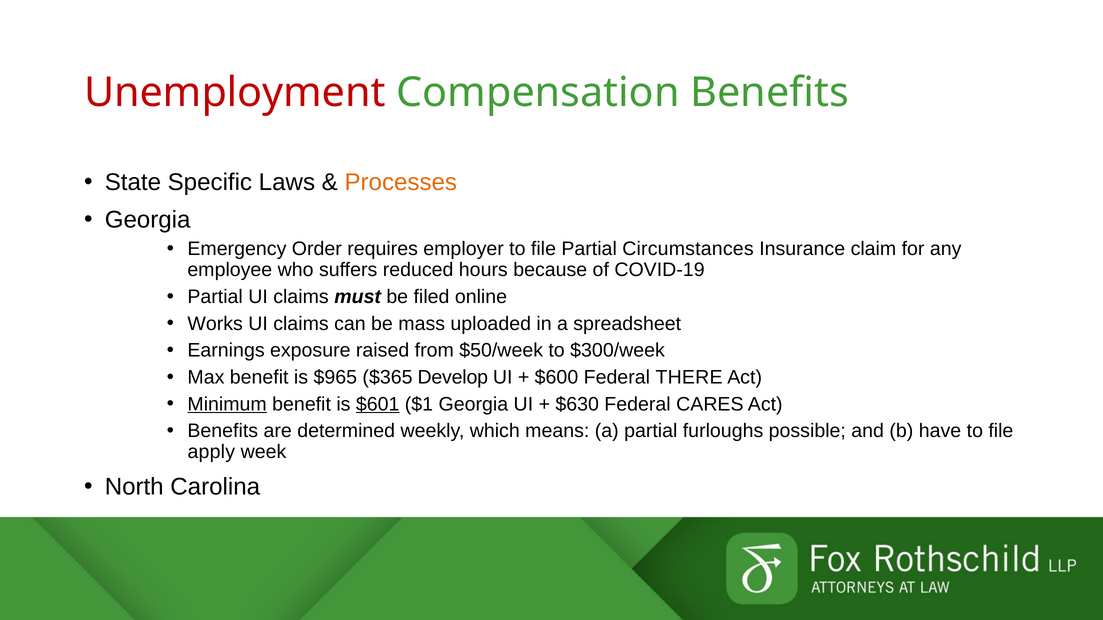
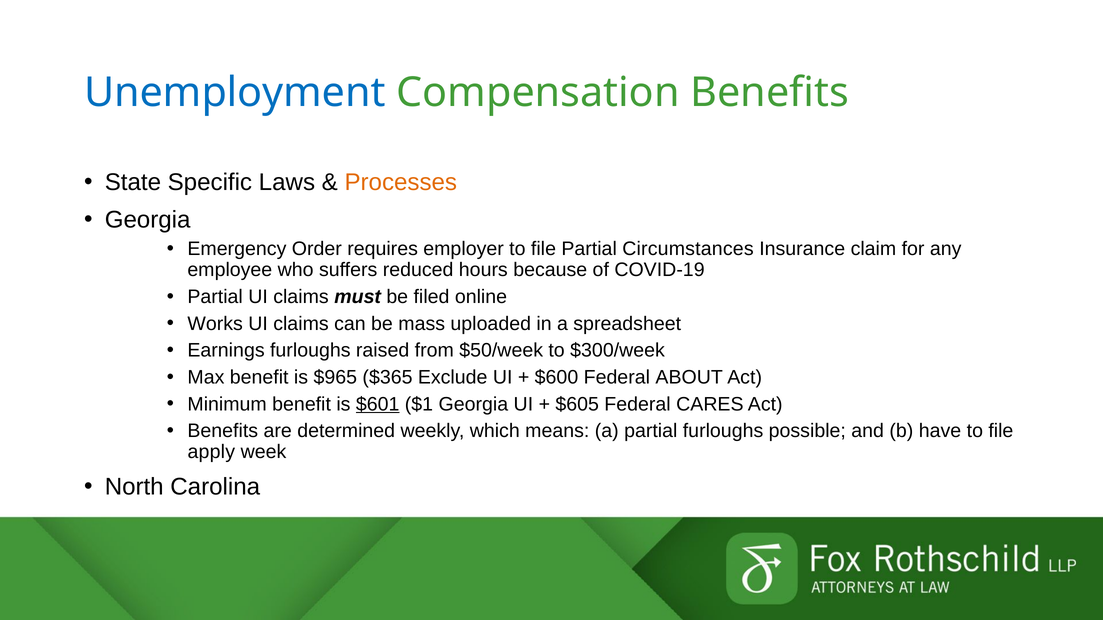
Unemployment colour: red -> blue
Earnings exposure: exposure -> furloughs
Develop: Develop -> Exclude
THERE: THERE -> ABOUT
Minimum underline: present -> none
$630: $630 -> $605
